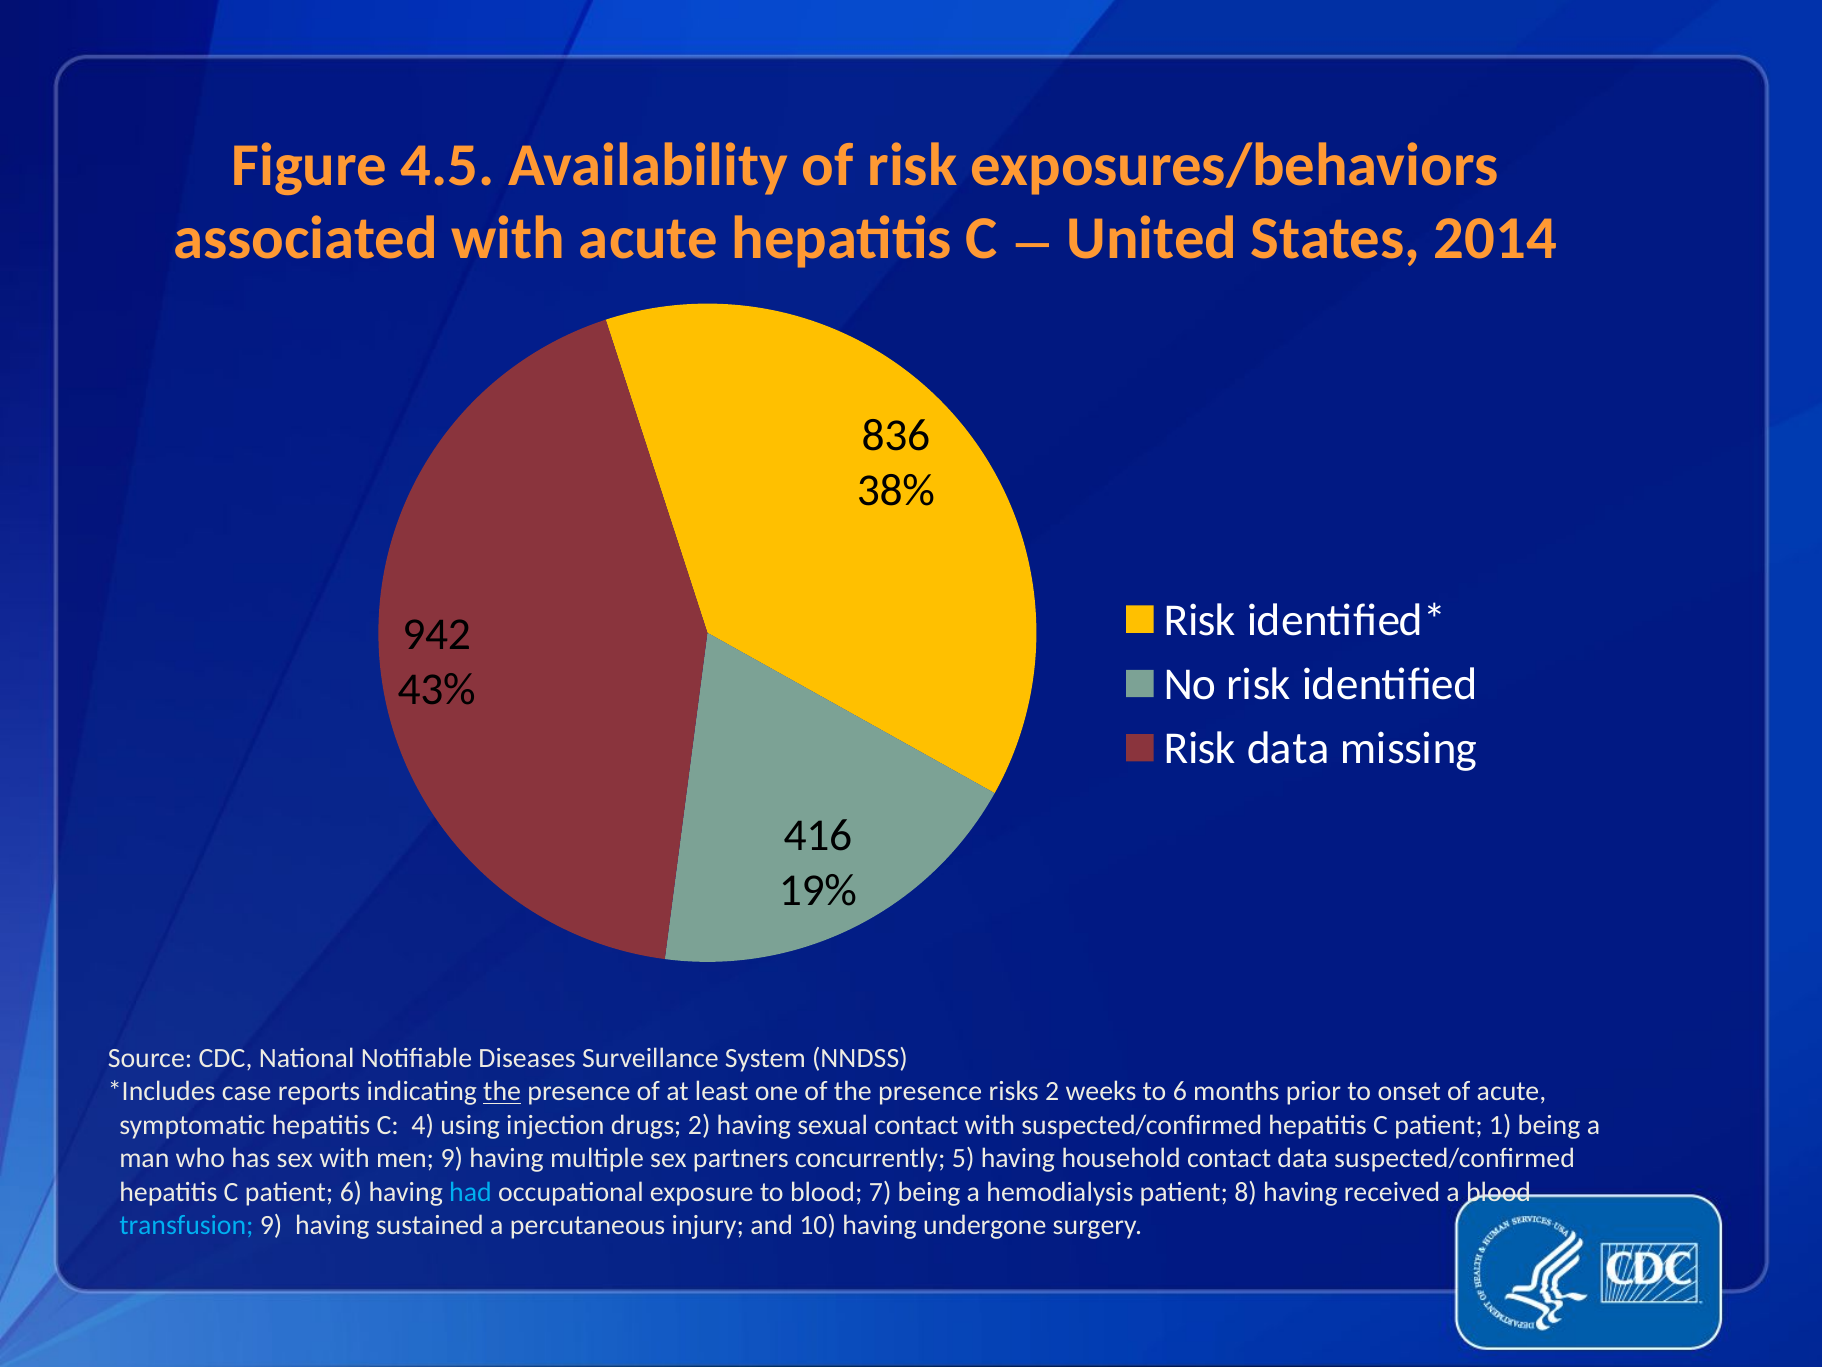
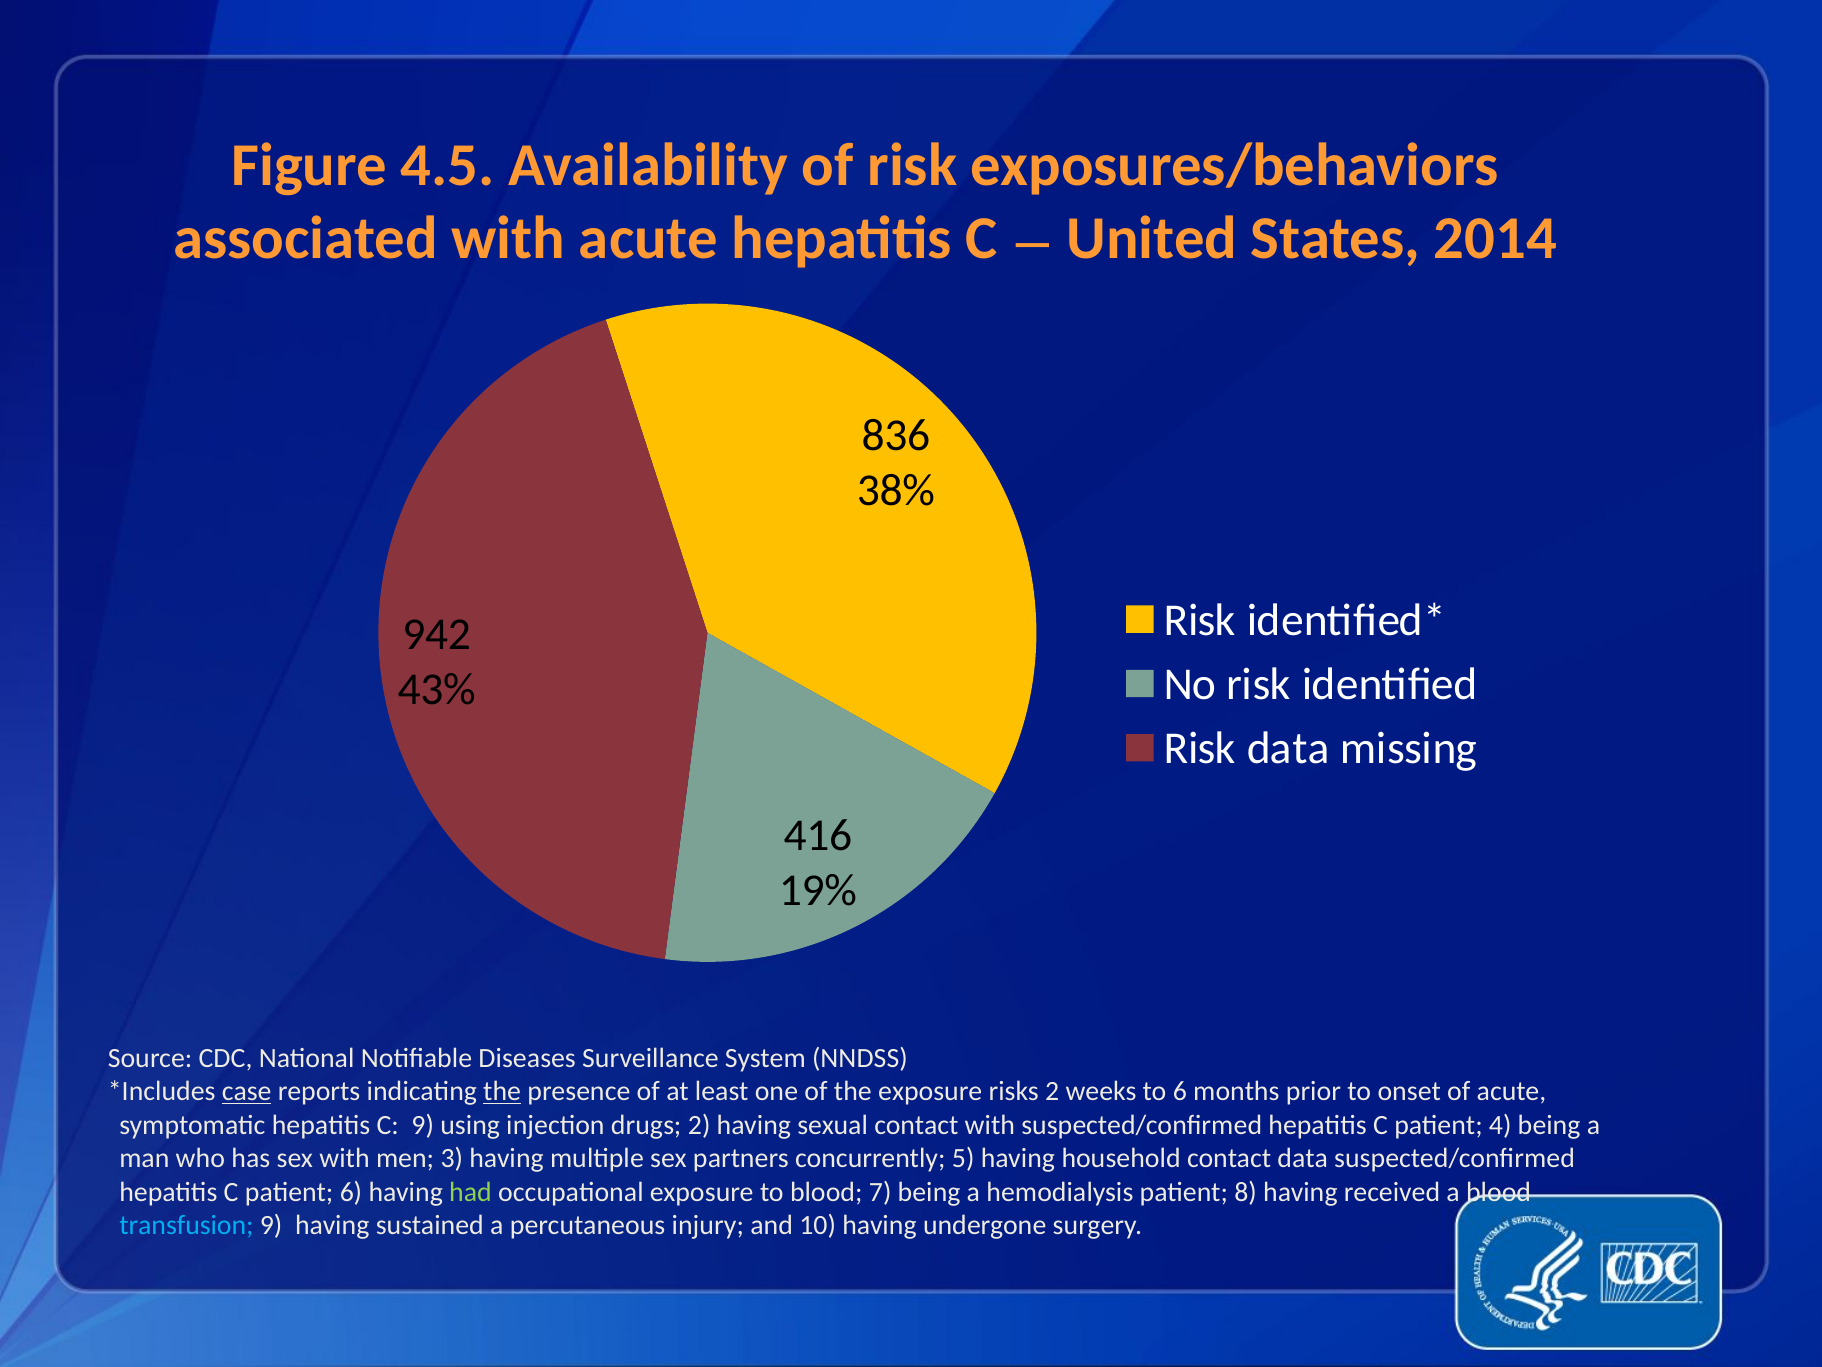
case underline: none -> present
of the presence: presence -> exposure
C 4: 4 -> 9
1: 1 -> 4
men 9: 9 -> 3
had colour: light blue -> light green
